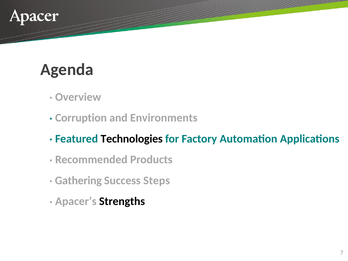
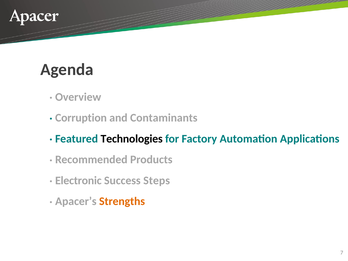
Environments: Environments -> Contaminants
Gathering: Gathering -> Electronic
Strengths colour: black -> orange
